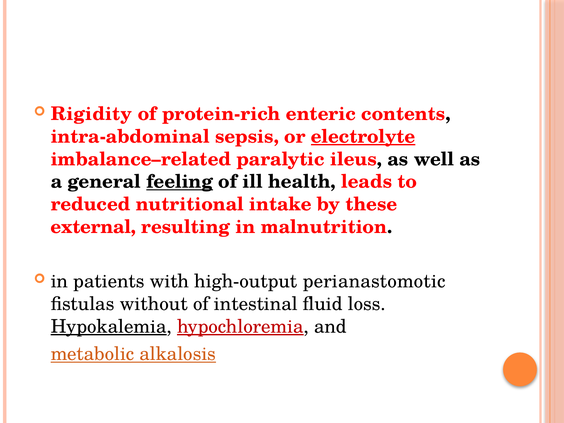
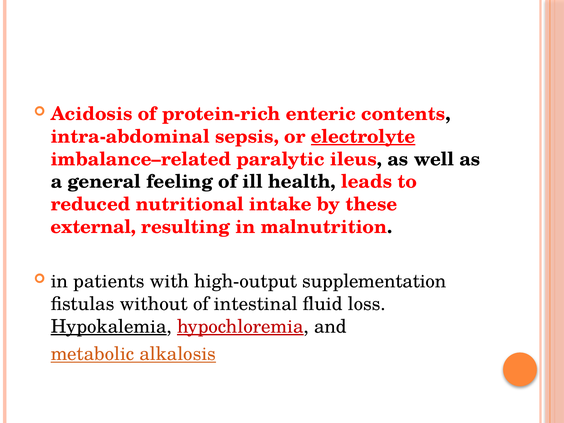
Rigidity: Rigidity -> Acidosis
feeling underline: present -> none
perianastomotic: perianastomotic -> supplementation
